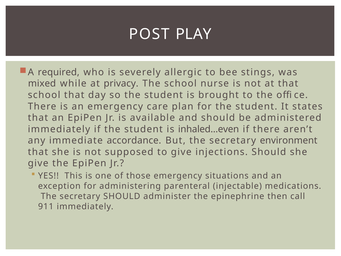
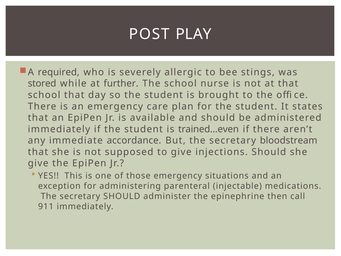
mixed: mixed -> stored
privacy: privacy -> further
inhaled…even: inhaled…even -> trained…even
environment: environment -> bloodstream
